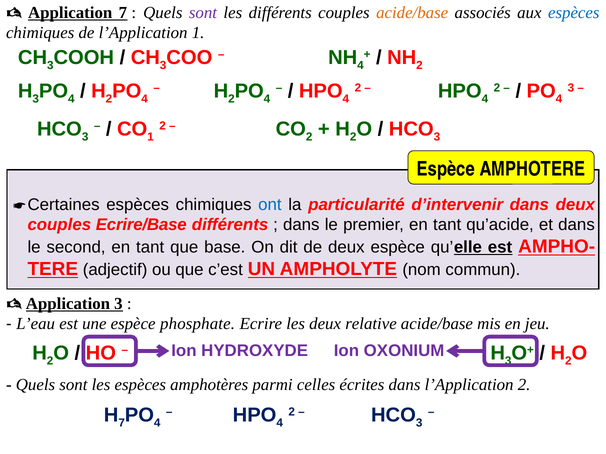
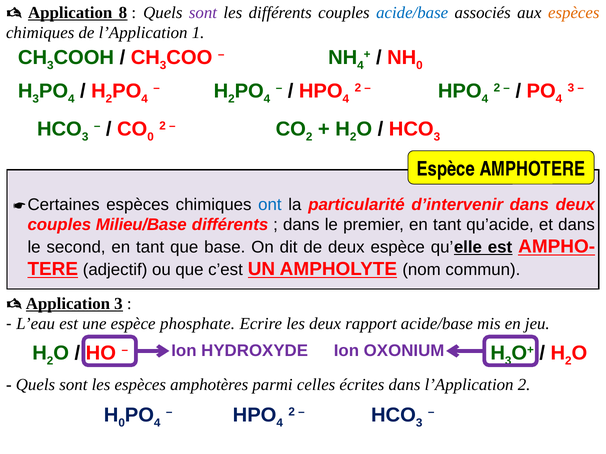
Application 7: 7 -> 8
acide/base at (412, 13) colour: orange -> blue
espèces at (574, 13) colour: blue -> orange
2 at (419, 66): 2 -> 0
1 at (151, 137): 1 -> 0
Ecrire/Base: Ecrire/Base -> Milieu/Base
relative: relative -> rapport
7 at (122, 423): 7 -> 0
